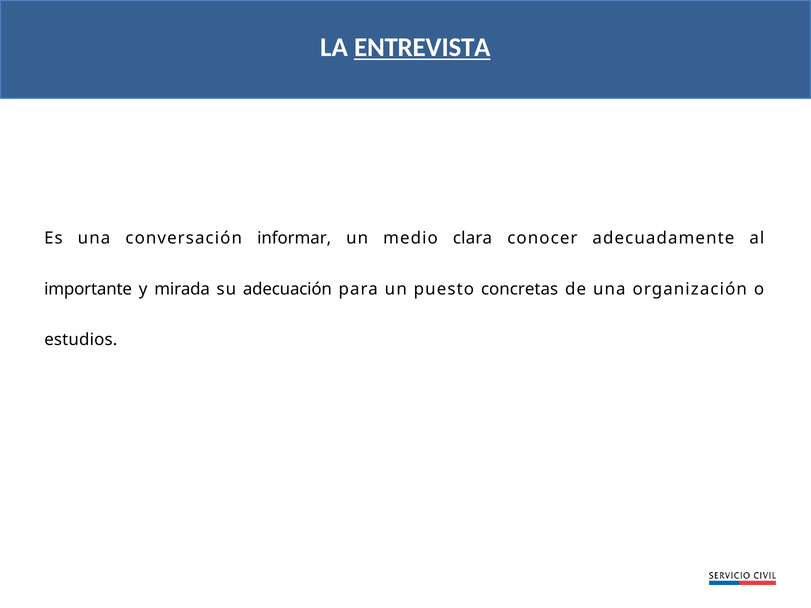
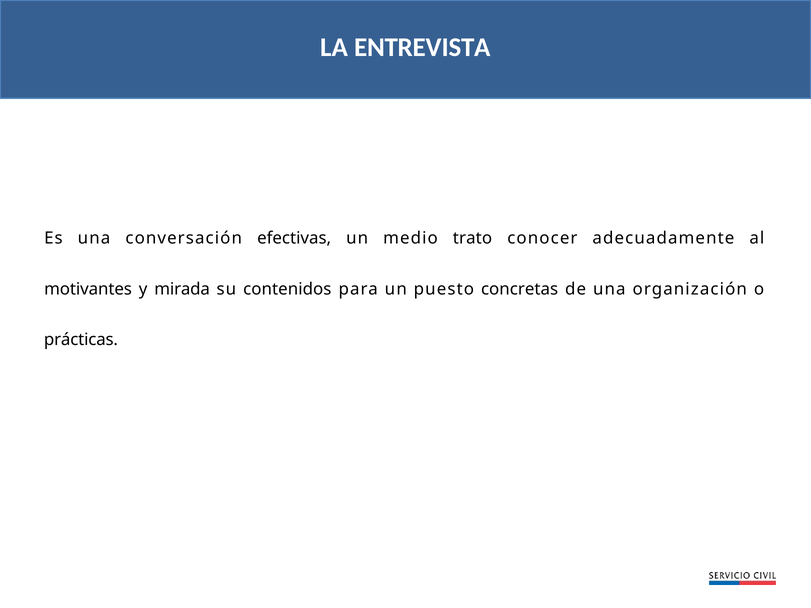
ENTREVISTA underline: present -> none
informar: informar -> efectivas
clara: clara -> trato
importante: importante -> motivantes
adecuación: adecuación -> contenidos
estudios: estudios -> prácticas
